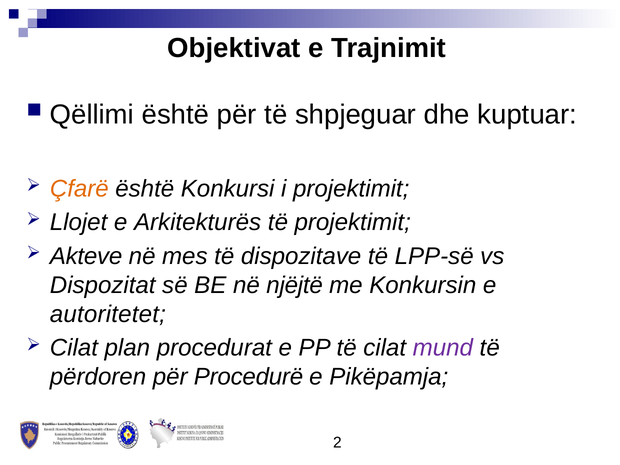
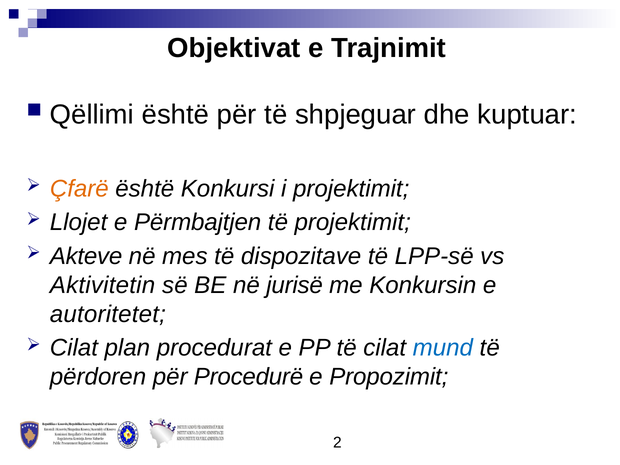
Arkitekturës: Arkitekturës -> Përmbajtjen
Dispozitat: Dispozitat -> Aktivitetin
njëjtë: njëjtë -> jurisë
mund colour: purple -> blue
Pikëpamja: Pikëpamja -> Propozimit
